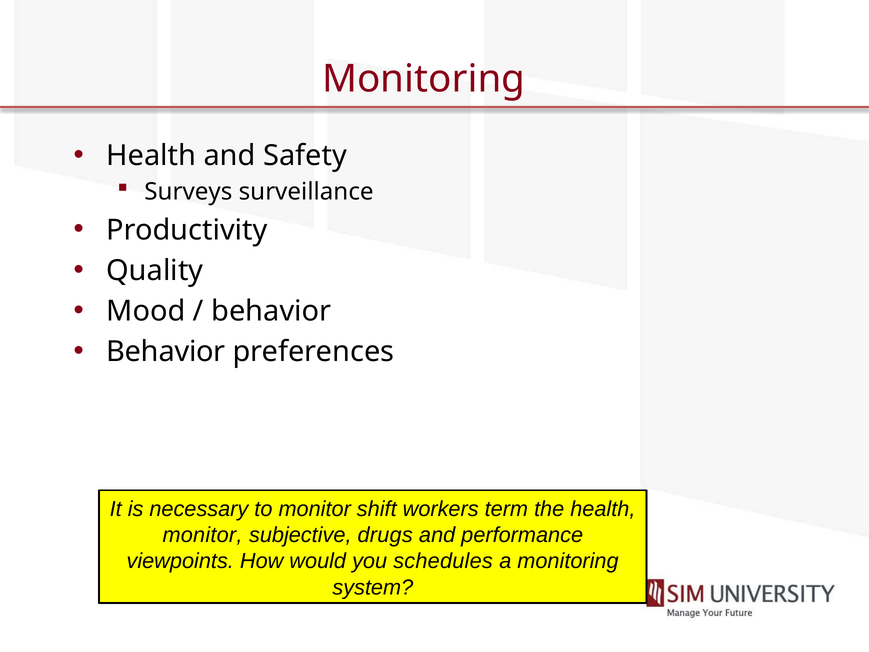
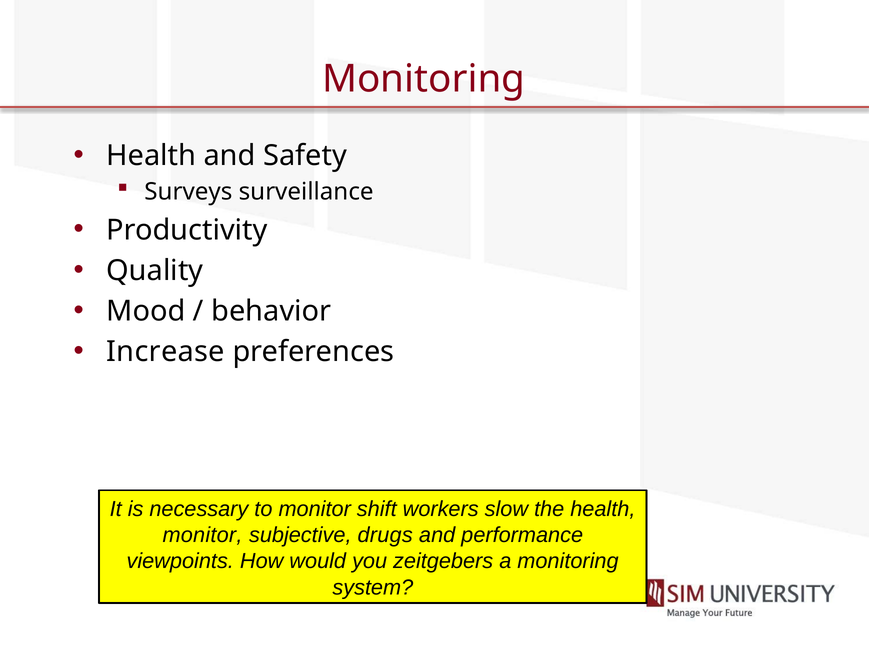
Behavior at (166, 352): Behavior -> Increase
term: term -> slow
schedules: schedules -> zeitgebers
